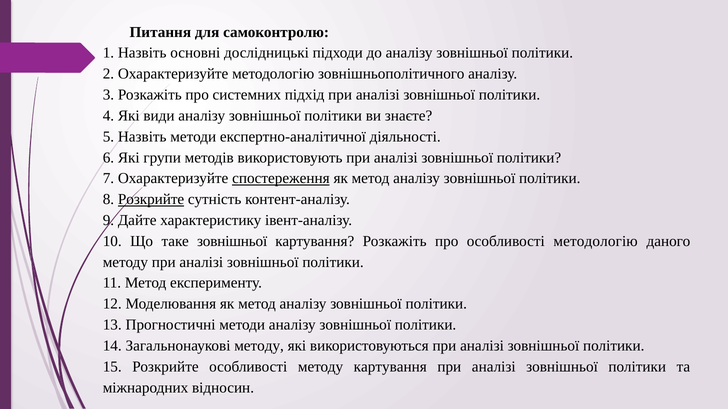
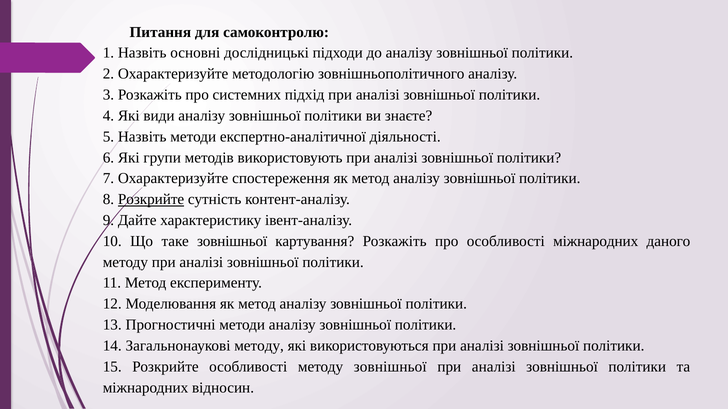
спостереження underline: present -> none
особливості методологію: методологію -> міжнародних
методу картування: картування -> зовнішньої
